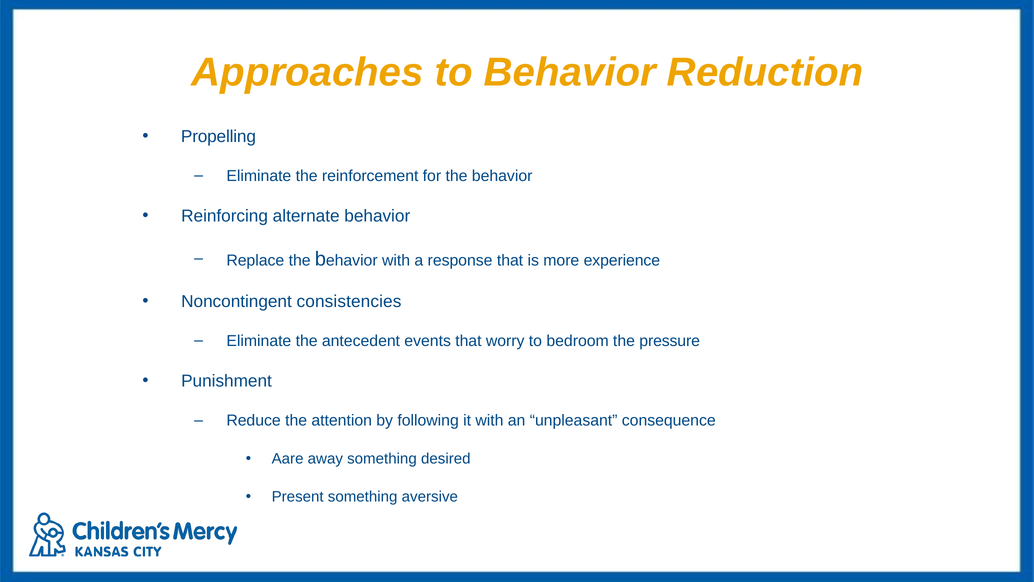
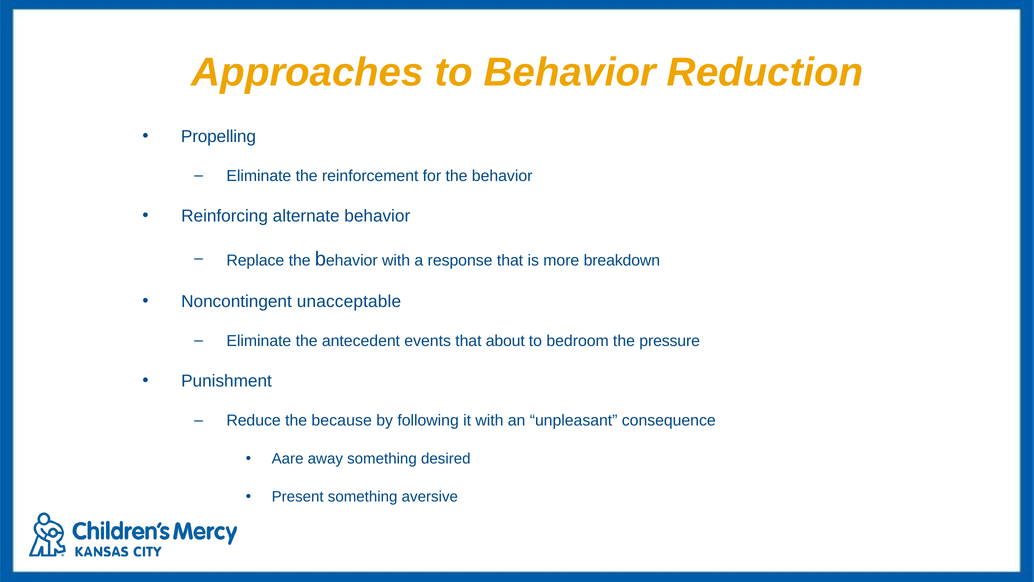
experience: experience -> breakdown
consistencies: consistencies -> unacceptable
worry: worry -> about
attention: attention -> because
